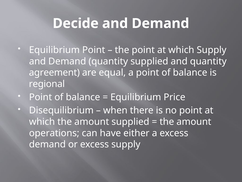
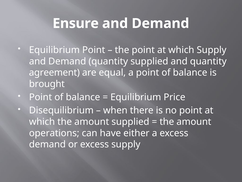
Decide: Decide -> Ensure
regional: regional -> brought
